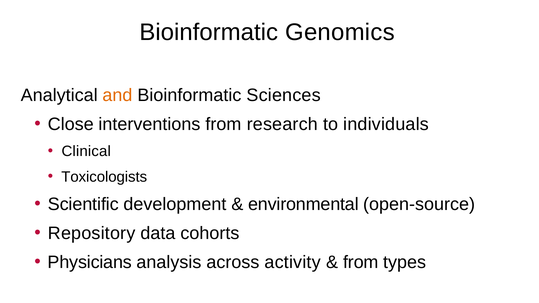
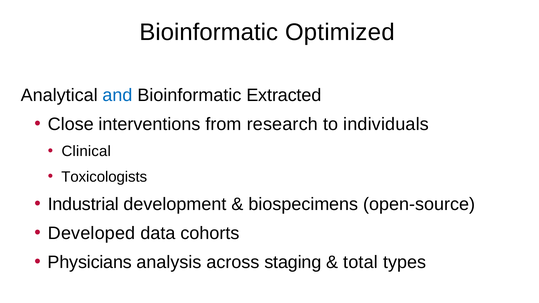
Genomics: Genomics -> Optimized
and colour: orange -> blue
Sciences: Sciences -> Extracted
Scientific: Scientific -> Industrial
environmental: environmental -> biospecimens
Repository: Repository -> Developed
activity: activity -> staging
from at (361, 262): from -> total
